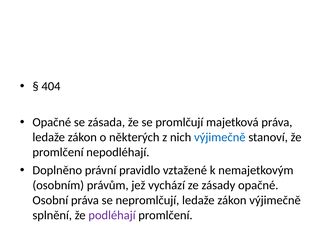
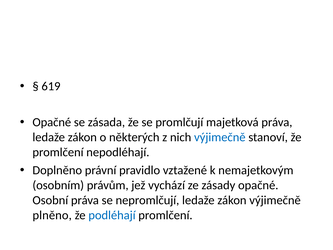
404: 404 -> 619
splnění: splnění -> plněno
podléhají colour: purple -> blue
